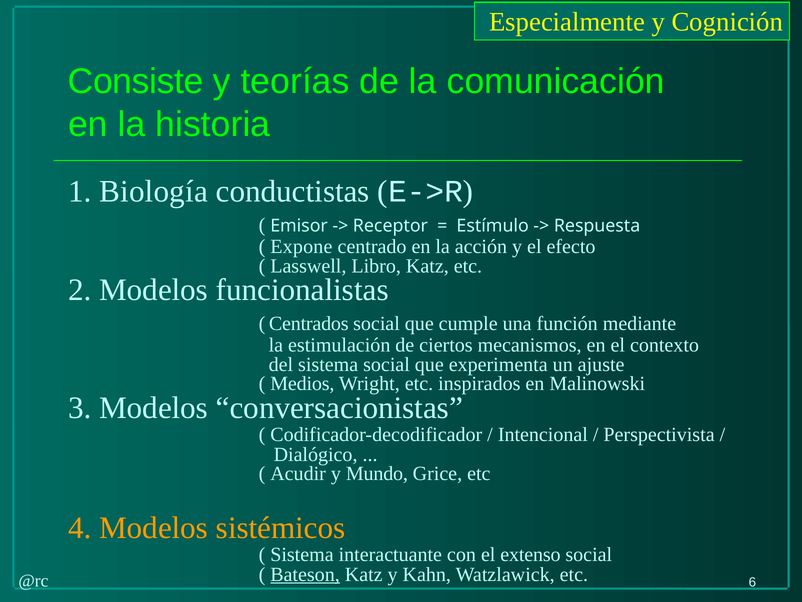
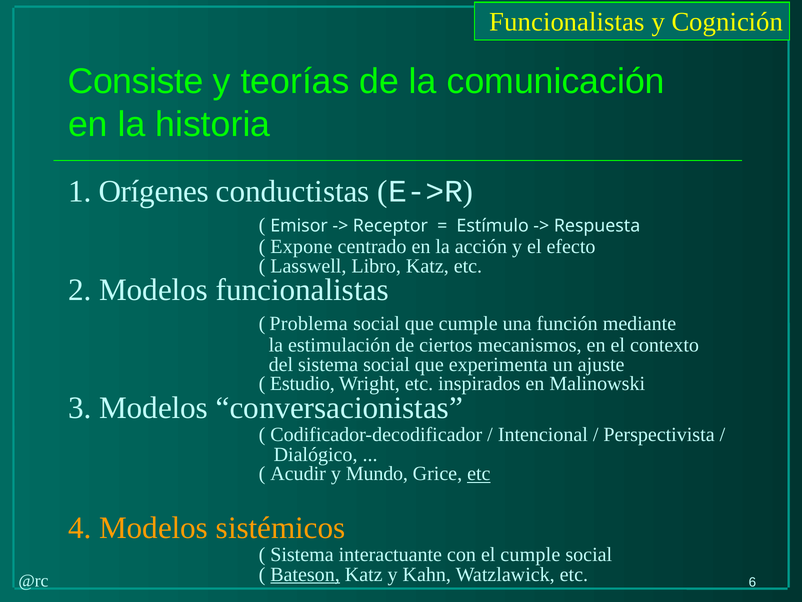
Especialmente at (567, 22): Especialmente -> Funcionalistas
Biología: Biología -> Orígenes
Centrados: Centrados -> Problema
Medios: Medios -> Estudio
etc at (479, 473) underline: none -> present
el extenso: extenso -> cumple
